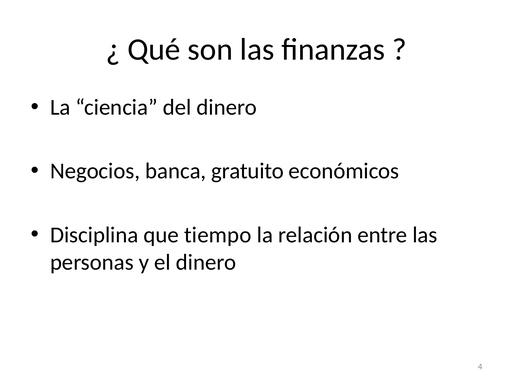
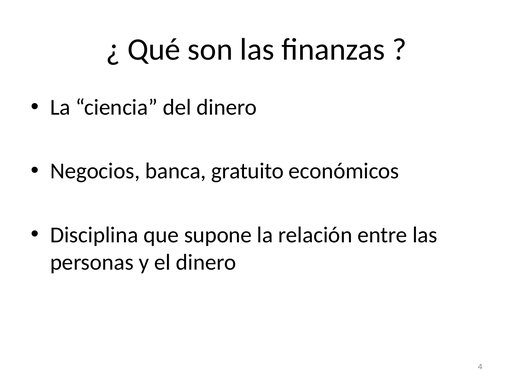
tiempo: tiempo -> supone
